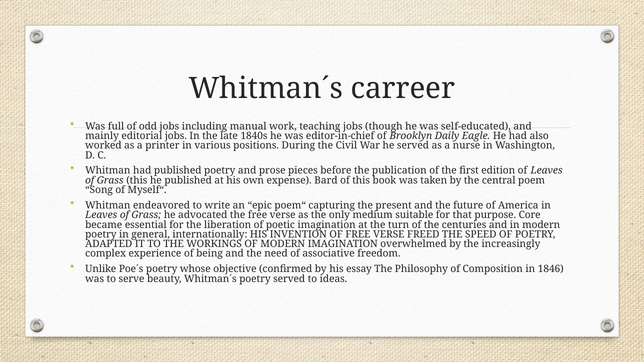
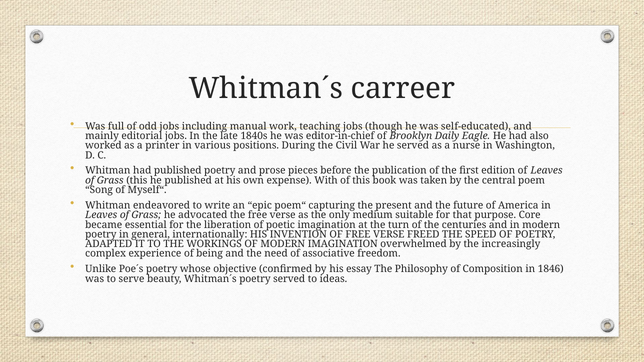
Bard: Bard -> With
